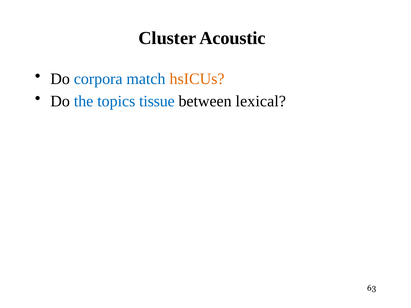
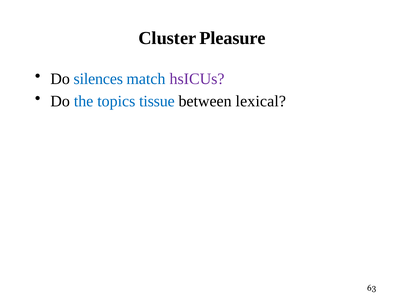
Acoustic: Acoustic -> Pleasure
corpora: corpora -> silences
hsICUs colour: orange -> purple
